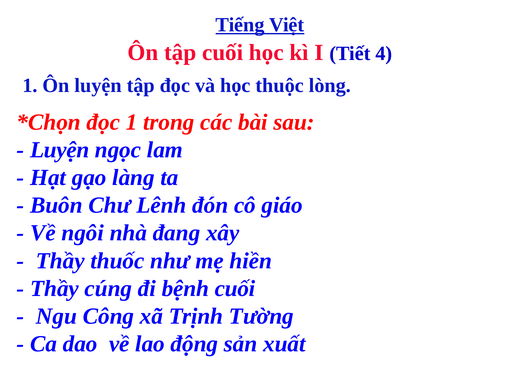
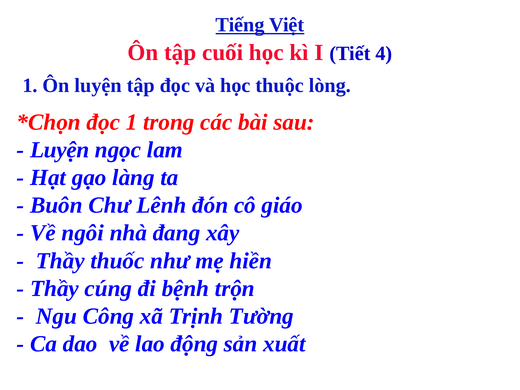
bệnh cuối: cuối -> trộn
